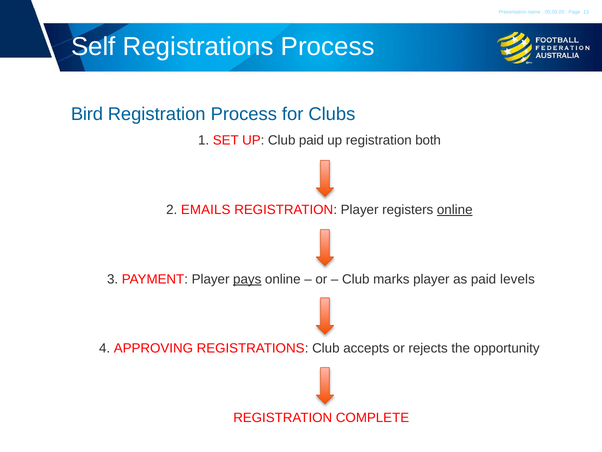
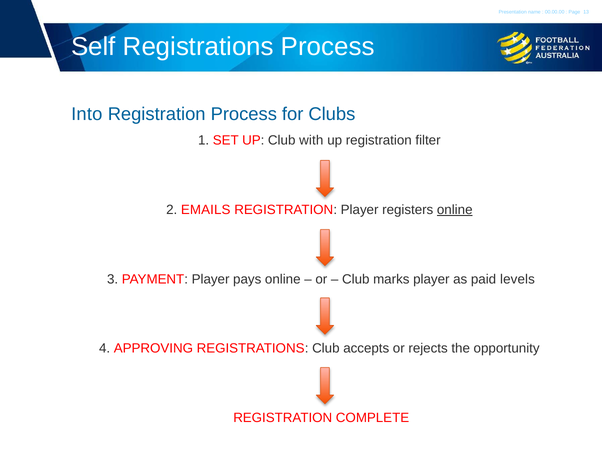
Bird: Bird -> Into
Club paid: paid -> with
both: both -> filter
pays underline: present -> none
